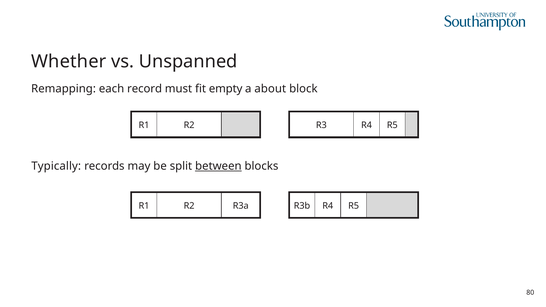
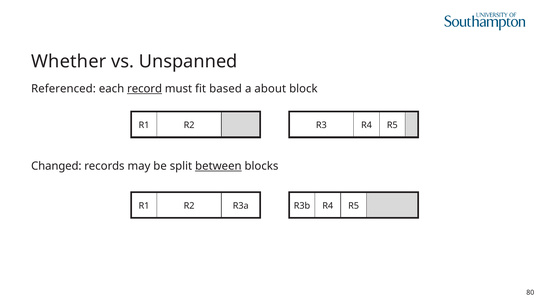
Remapping: Remapping -> Referenced
record underline: none -> present
empty: empty -> based
Typically: Typically -> Changed
